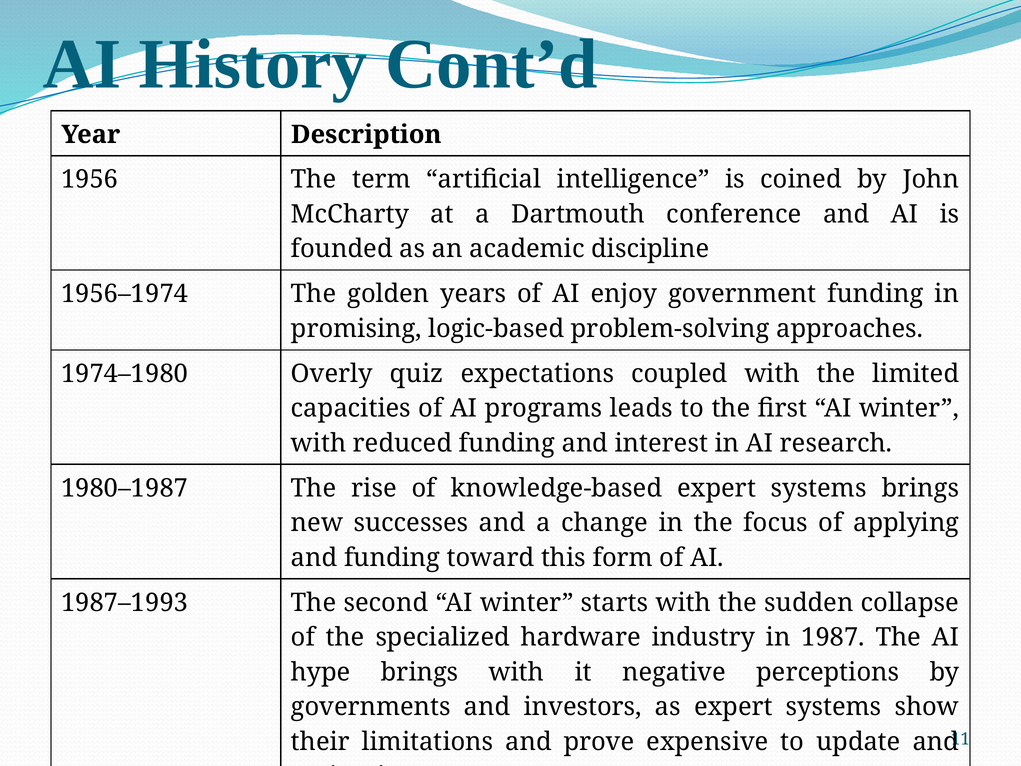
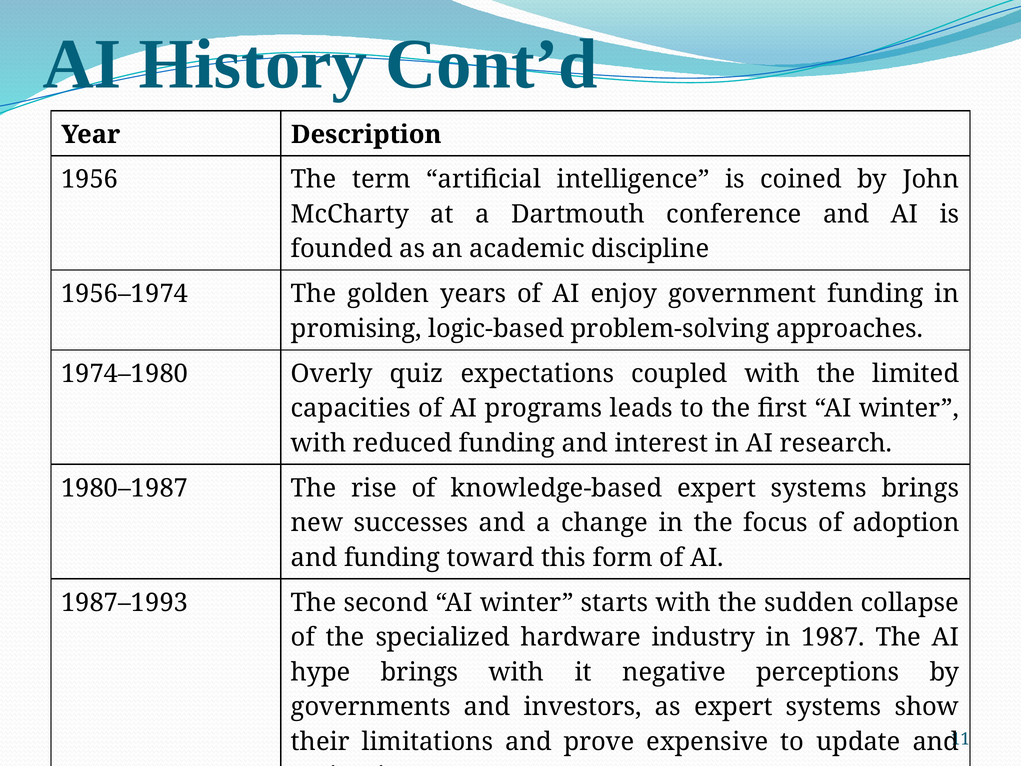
applying: applying -> adoption
